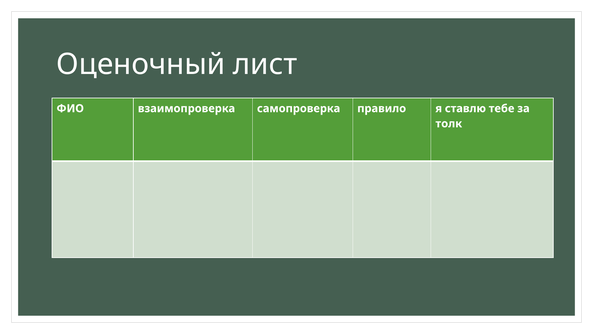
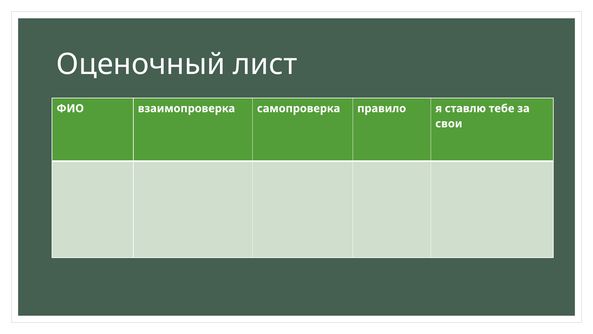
толк: толк -> свои
